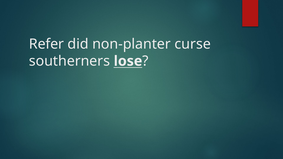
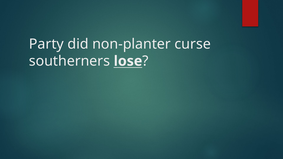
Refer: Refer -> Party
